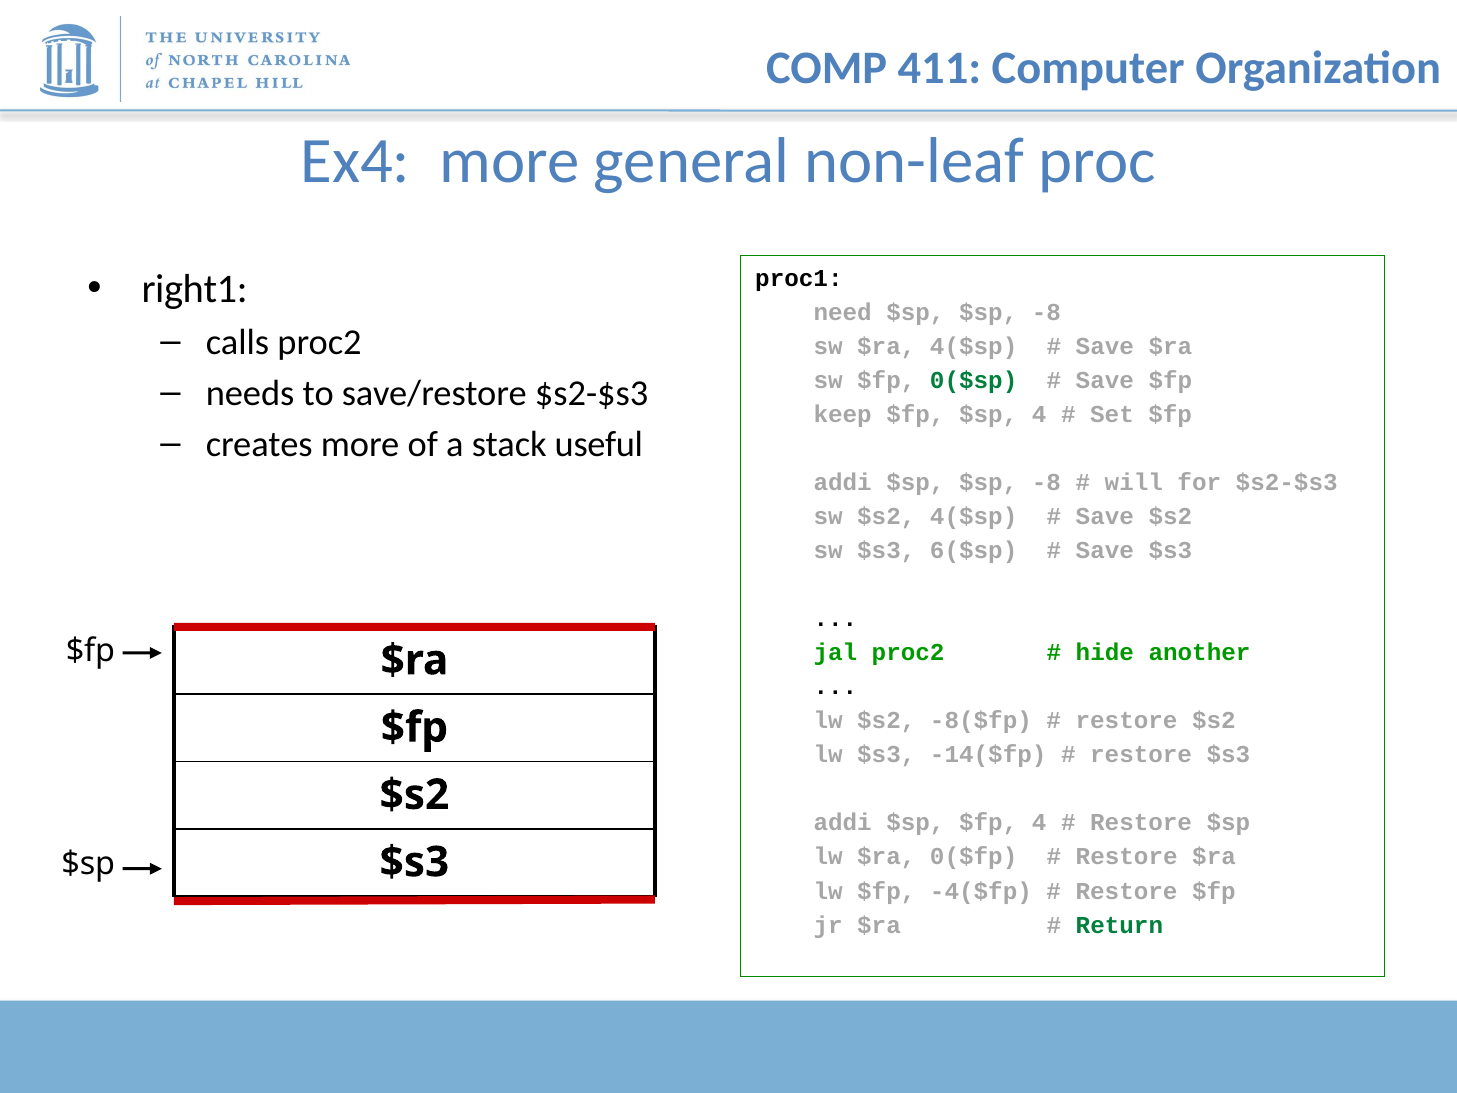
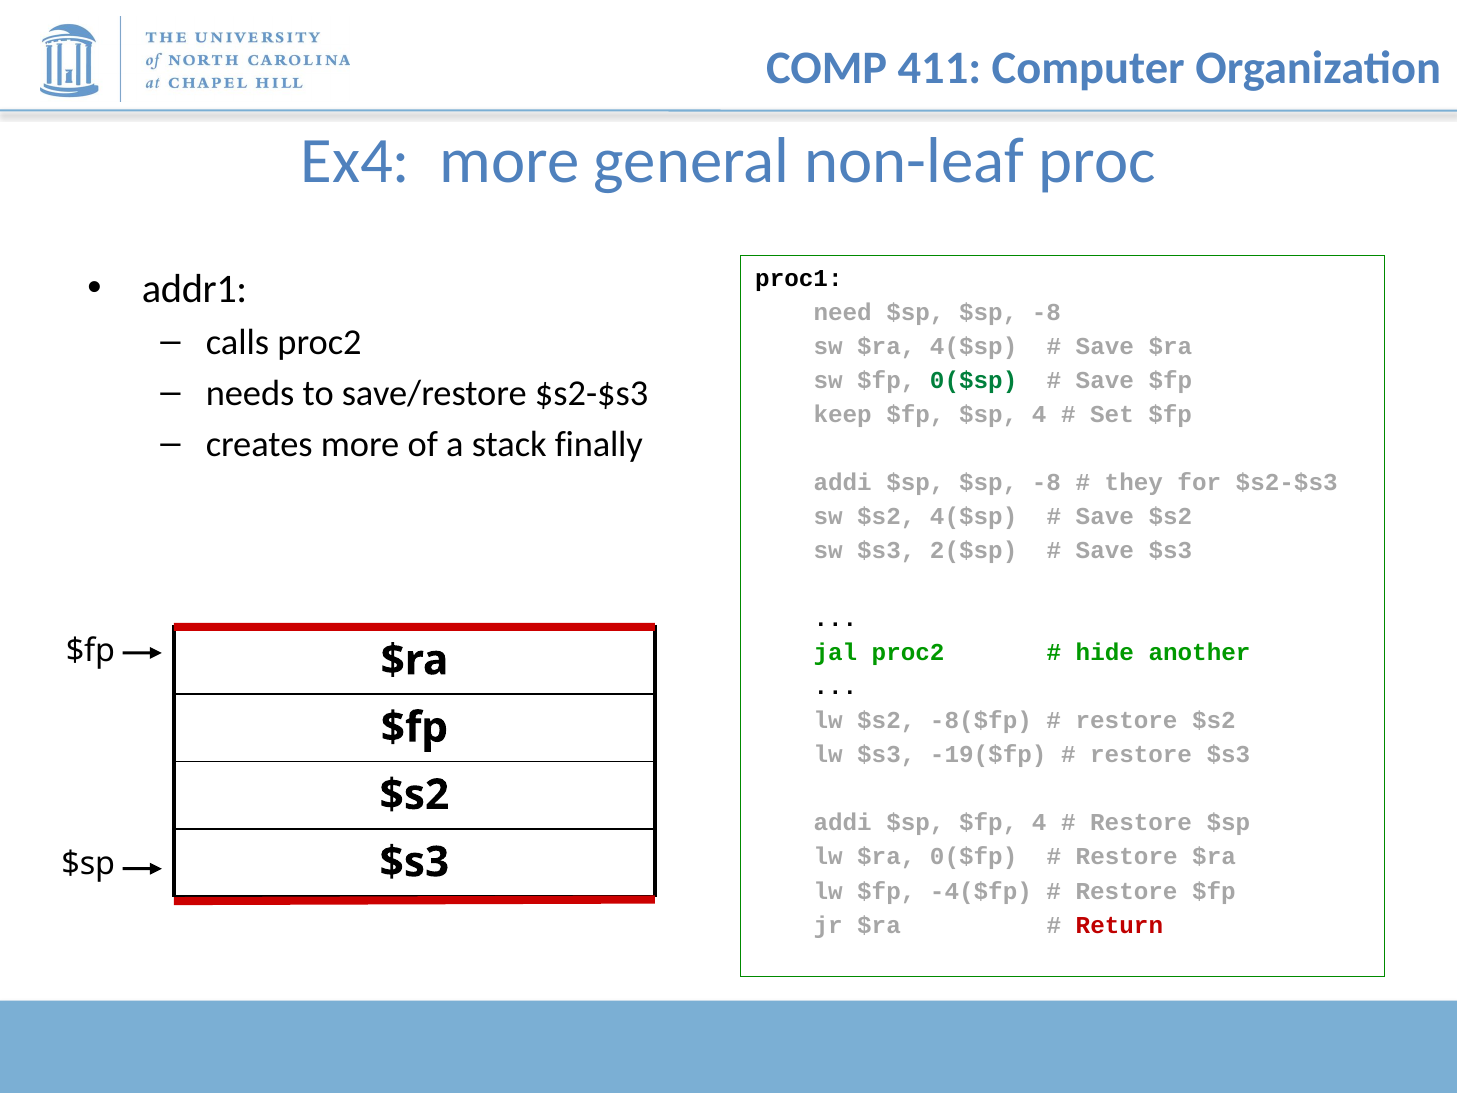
right1: right1 -> addr1
useful: useful -> finally
will: will -> they
6($sp: 6($sp -> 2($sp
-14($fp: -14($fp -> -19($fp
Return colour: green -> red
